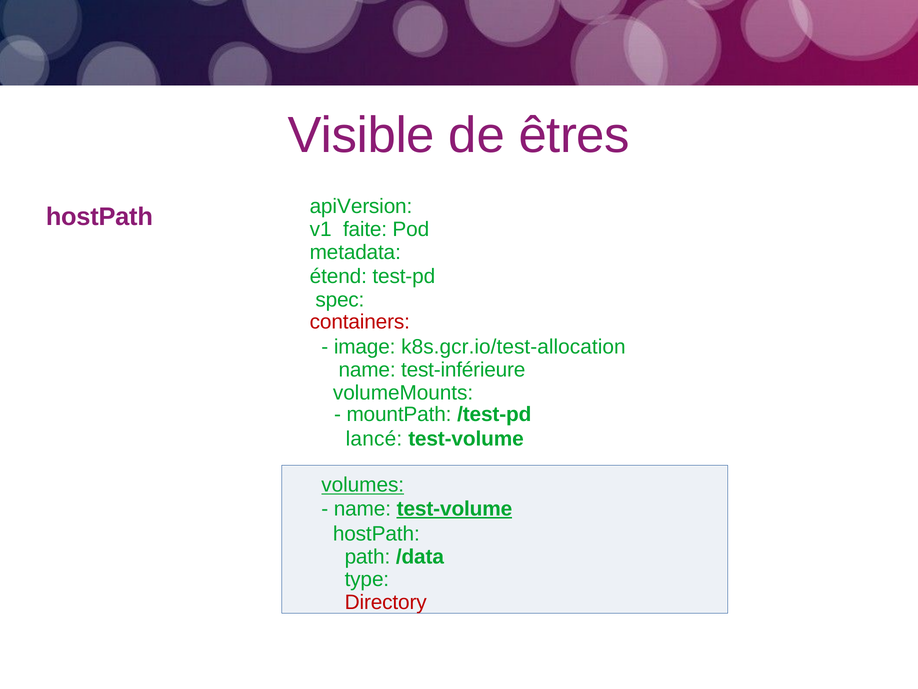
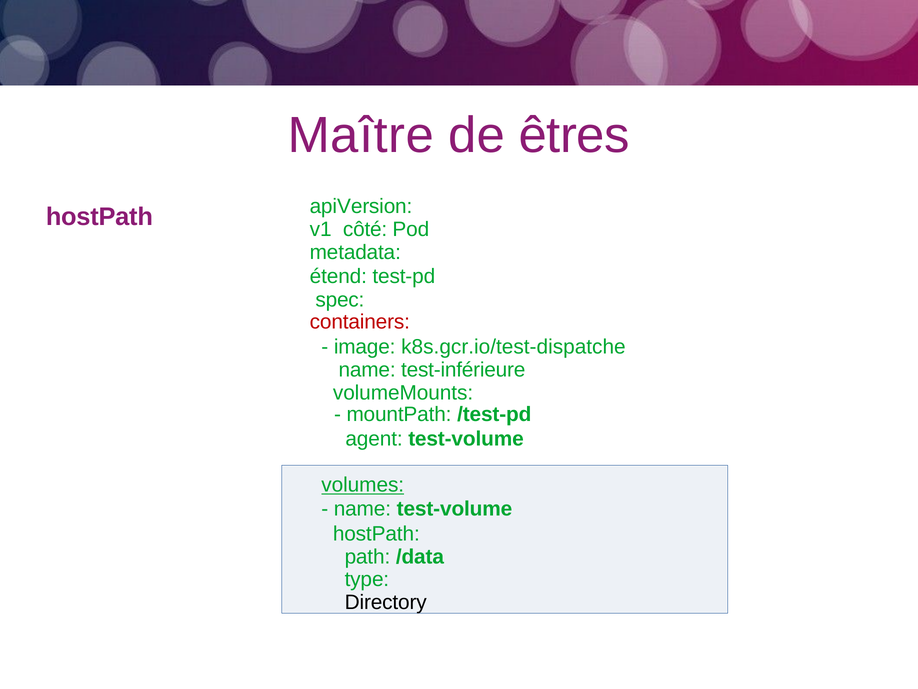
Visible: Visible -> Maître
faite: faite -> côté
k8s.gcr.io/test-allocation: k8s.gcr.io/test-allocation -> k8s.gcr.io/test-dispatche
lancé: lancé -> agent
test-volume at (454, 509) underline: present -> none
Directory colour: red -> black
